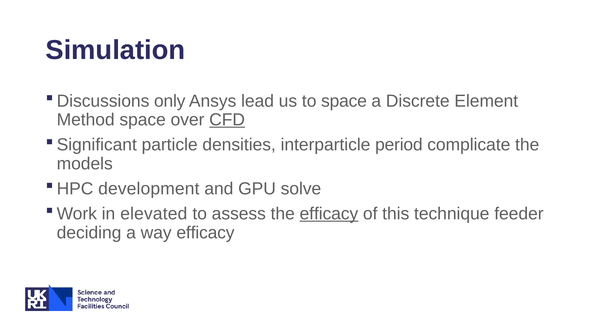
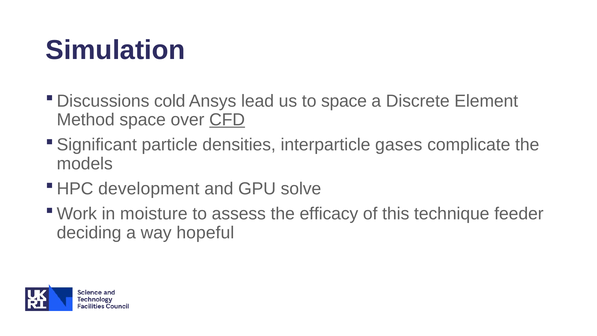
only: only -> cold
period: period -> gases
elevated: elevated -> moisture
efficacy at (329, 214) underline: present -> none
way efficacy: efficacy -> hopeful
